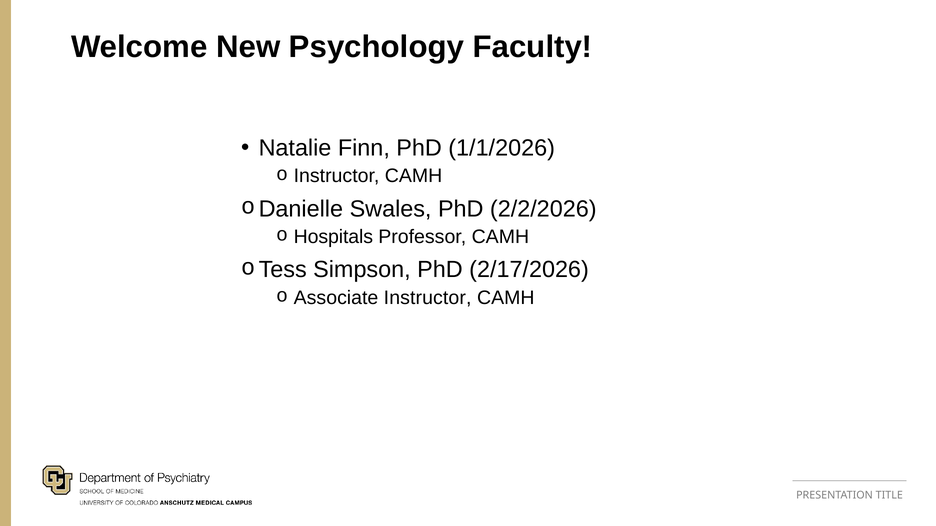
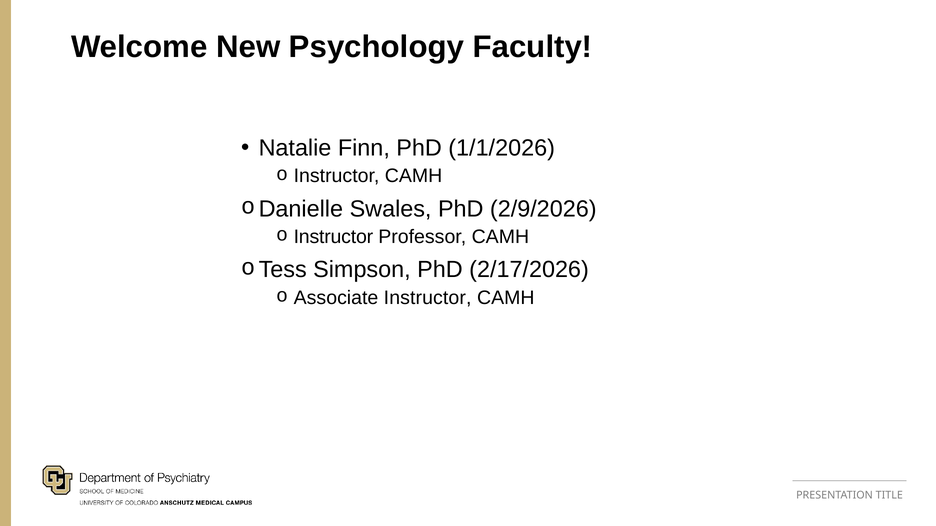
2/2/2026: 2/2/2026 -> 2/9/2026
Hospitals at (333, 237): Hospitals -> Instructor
